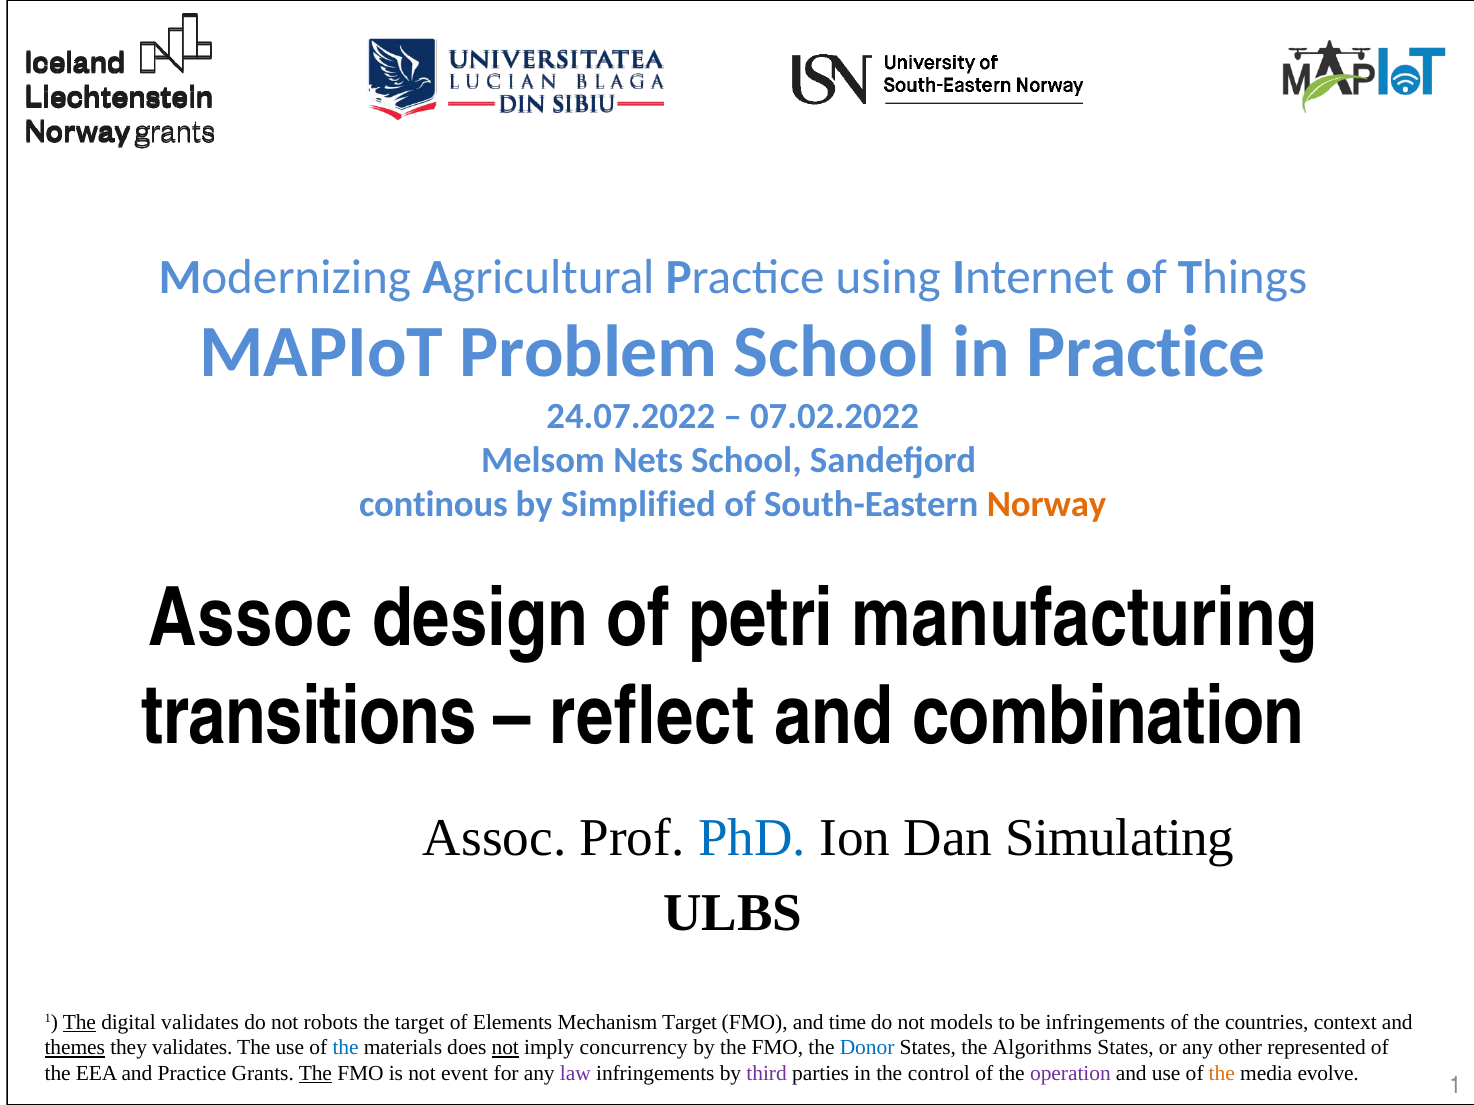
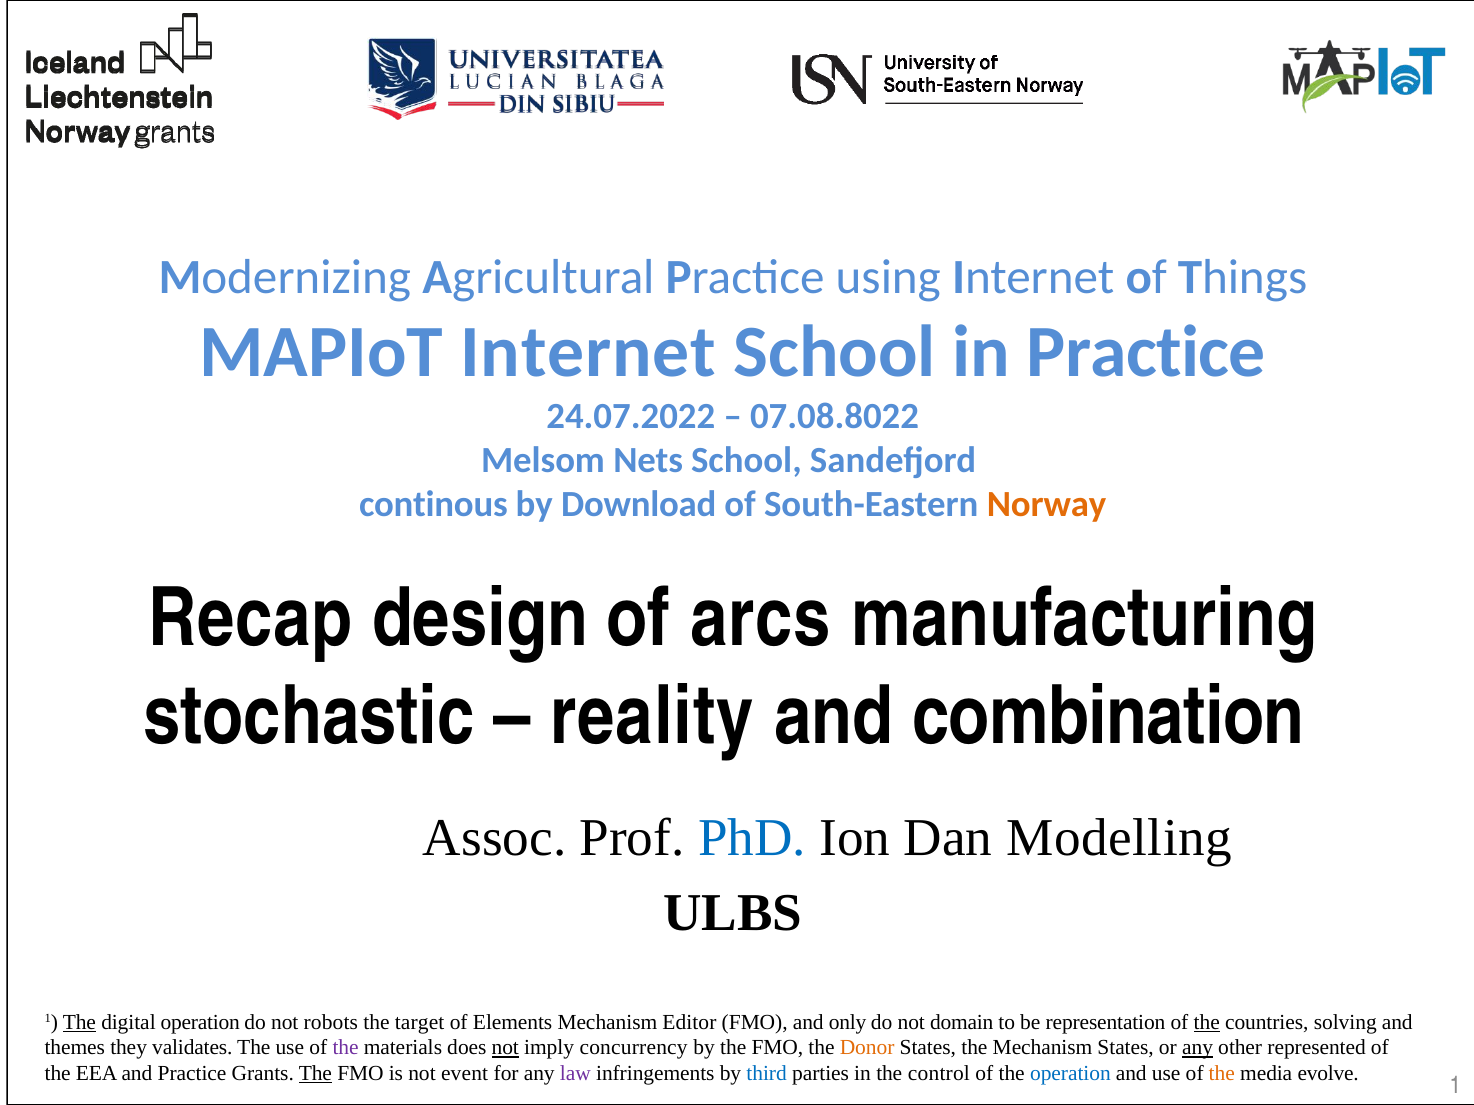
MAPIoT Problem: Problem -> Internet
07.02.2022: 07.02.2022 -> 07.08.8022
Simplified: Simplified -> Download
Assoc at (251, 618): Assoc -> Recap
petri: petri -> arcs
transitions: transitions -> stochastic
reflect: reflect -> reality
Simulating: Simulating -> Modelling
digital validates: validates -> operation
Mechanism Target: Target -> Editor
time: time -> only
models: models -> domain
be infringements: infringements -> representation
the at (1207, 1023) underline: none -> present
context: context -> solving
themes underline: present -> none
the at (346, 1048) colour: blue -> purple
Donor colour: blue -> orange
the Algorithms: Algorithms -> Mechanism
any at (1198, 1048) underline: none -> present
third colour: purple -> blue
operation at (1070, 1074) colour: purple -> blue
